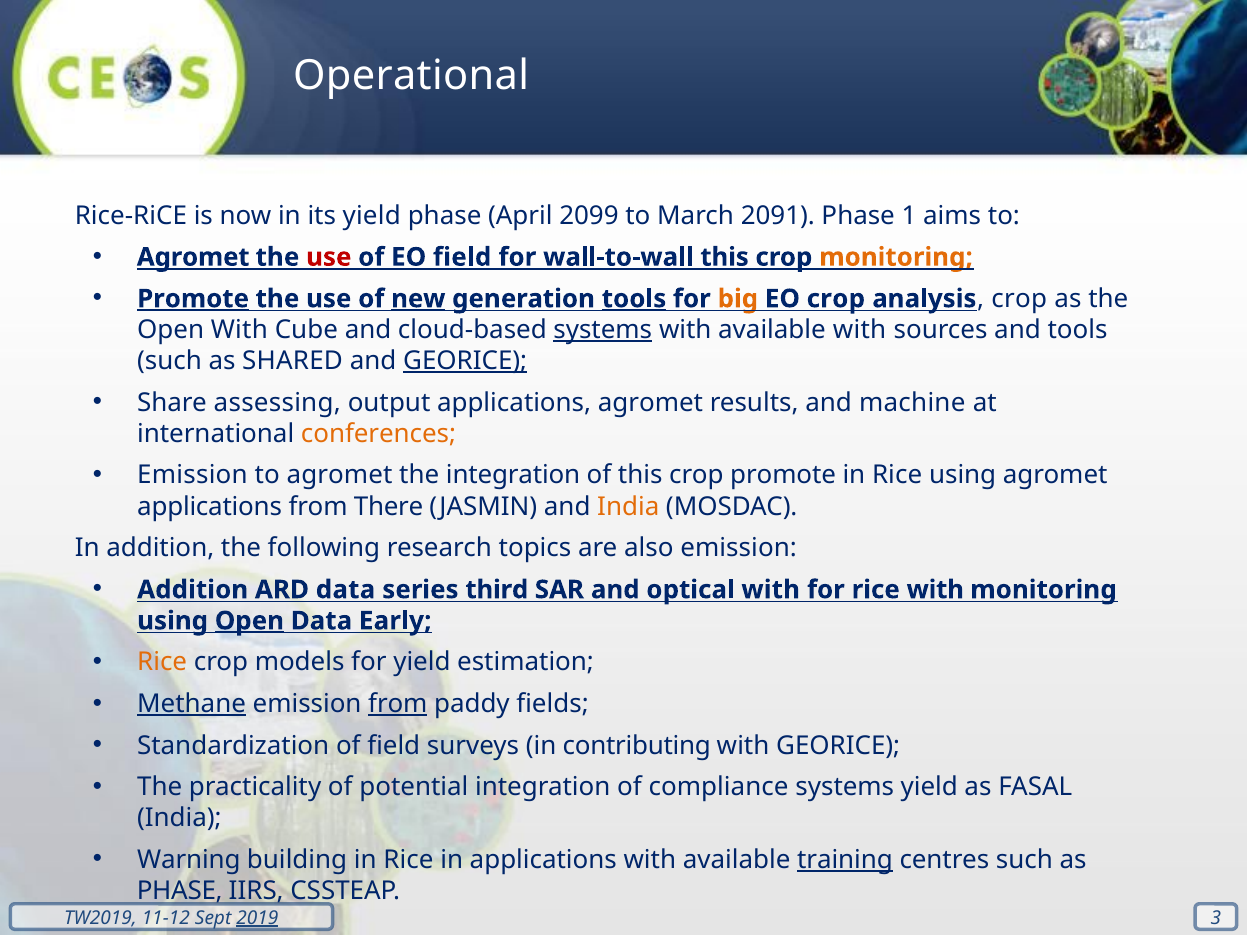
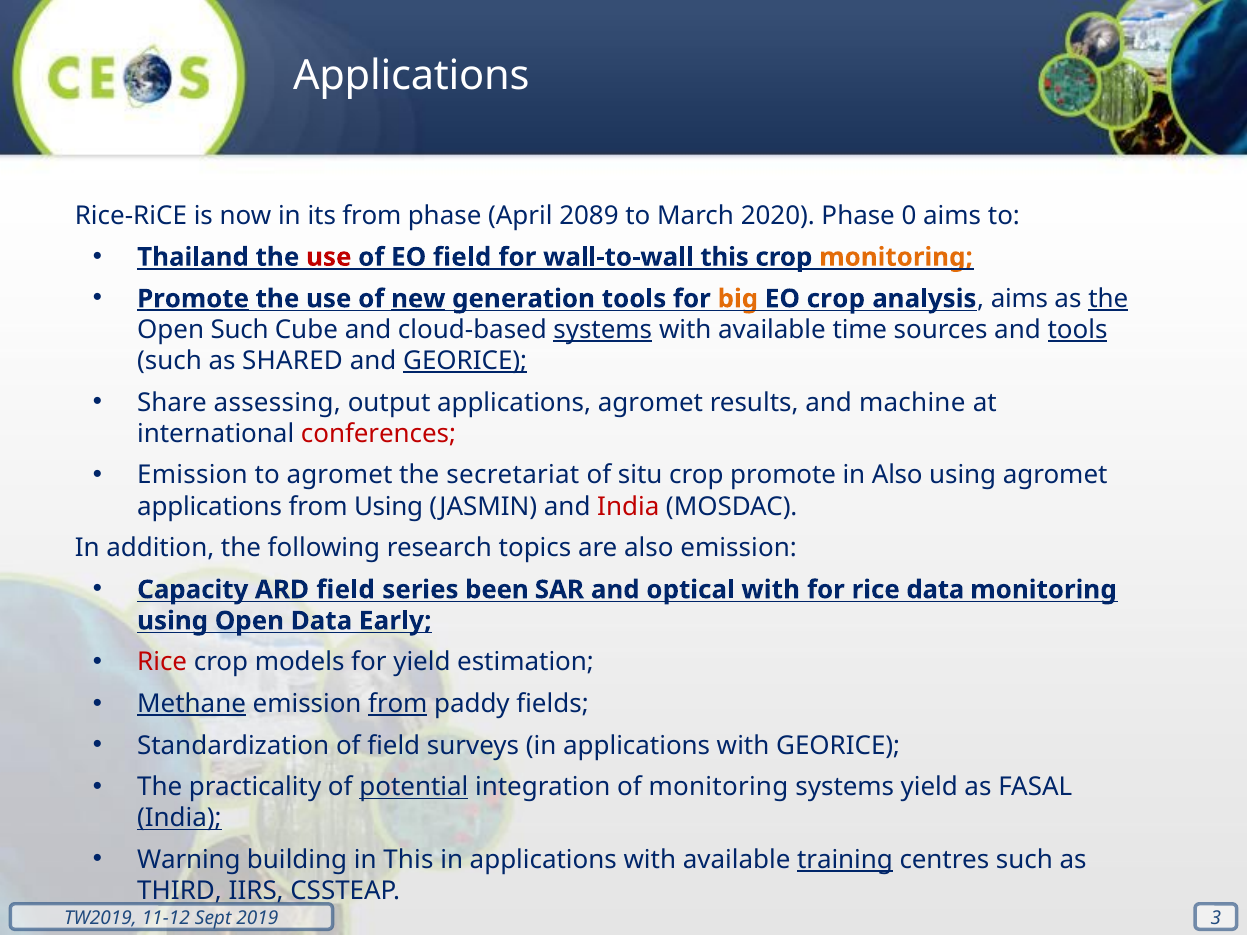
Operational at (411, 76): Operational -> Applications
its yield: yield -> from
2099: 2099 -> 2089
2091: 2091 -> 2020
1: 1 -> 0
Agromet at (193, 257): Agromet -> Thailand
tools at (634, 299) underline: present -> none
analysis crop: crop -> aims
the at (1108, 299) underline: none -> present
Open With: With -> Such
available with: with -> time
tools at (1078, 330) underline: none -> present
conferences colour: orange -> red
the integration: integration -> secretariat
of this: this -> situ
Rice at (897, 476): Rice -> Also
from There: There -> Using
India at (628, 507) colour: orange -> red
Addition at (193, 590): Addition -> Capacity
ARD data: data -> field
third: third -> been
rice with: with -> data
Open at (249, 621) underline: present -> none
Rice at (162, 663) colour: orange -> red
surveys in contributing: contributing -> applications
potential underline: none -> present
of compliance: compliance -> monitoring
India at (179, 819) underline: none -> present
building in Rice: Rice -> This
PHASE at (180, 891): PHASE -> THIRD
2019 underline: present -> none
